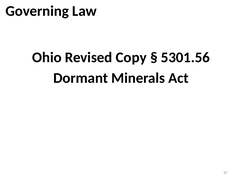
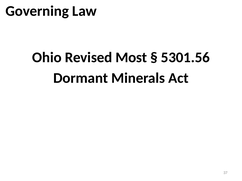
Copy: Copy -> Most
